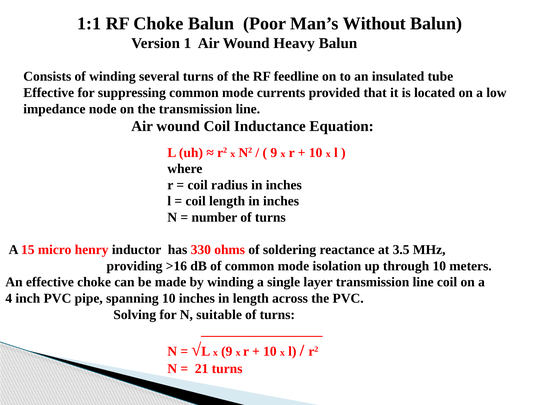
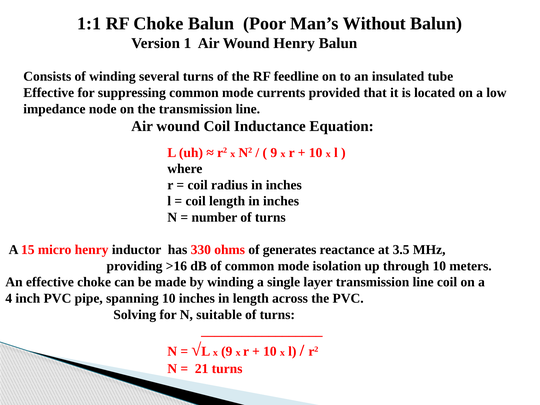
Wound Heavy: Heavy -> Henry
soldering: soldering -> generates
